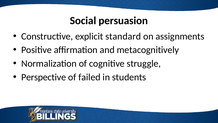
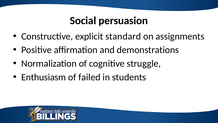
metacognitively: metacognitively -> demonstrations
Perspective: Perspective -> Enthusiasm
